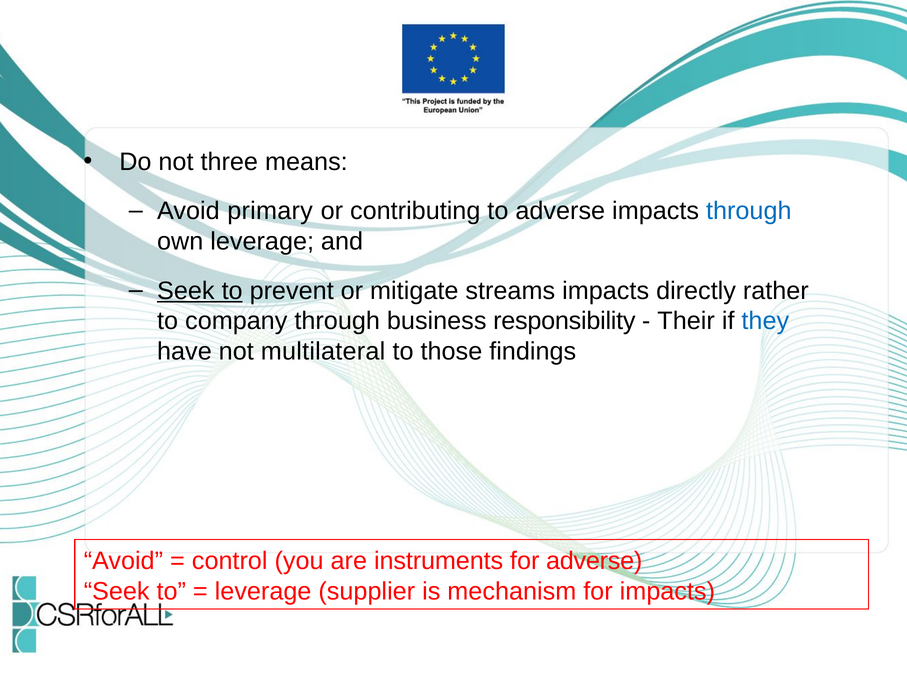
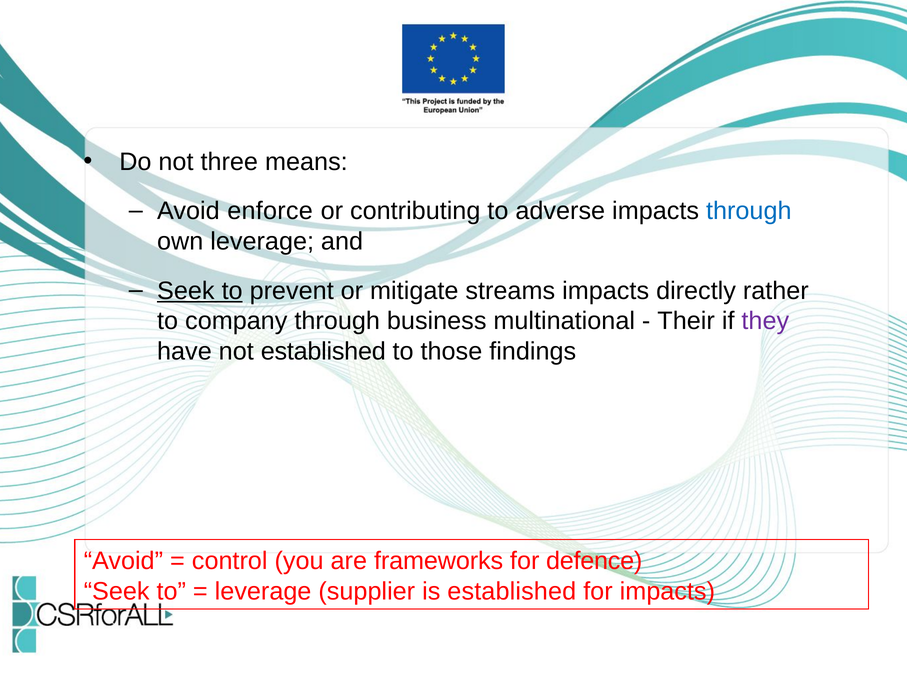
primary: primary -> enforce
responsibility: responsibility -> multinational
they colour: blue -> purple
not multilateral: multilateral -> established
instruments: instruments -> frameworks
for adverse: adverse -> defence
is mechanism: mechanism -> established
